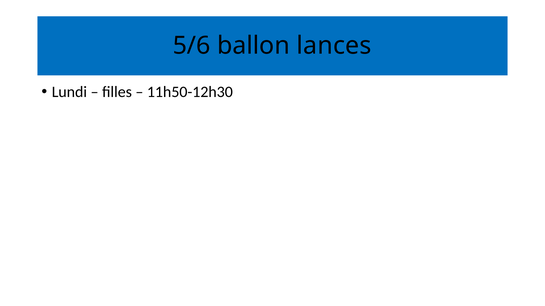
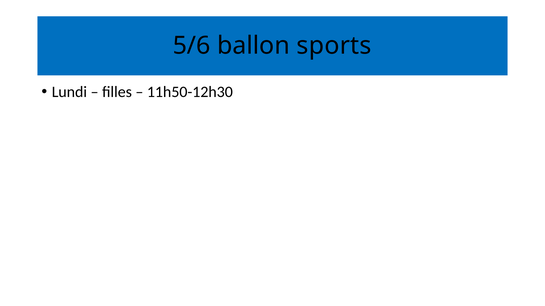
lances: lances -> sports
